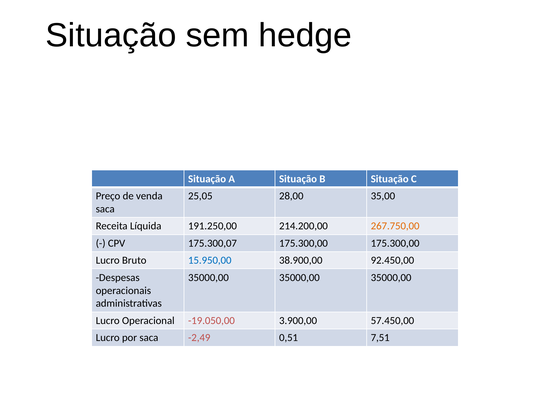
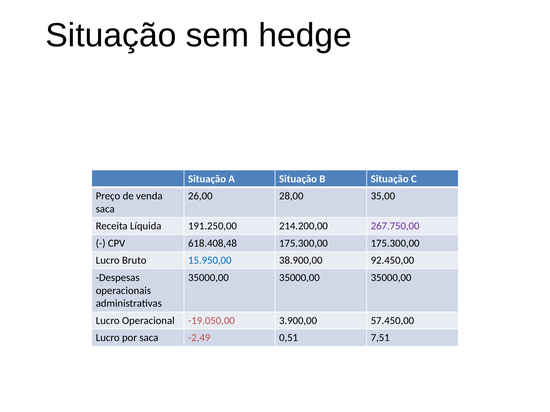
25,05: 25,05 -> 26,00
267.750,00 colour: orange -> purple
175.300,07: 175.300,07 -> 618.408,48
